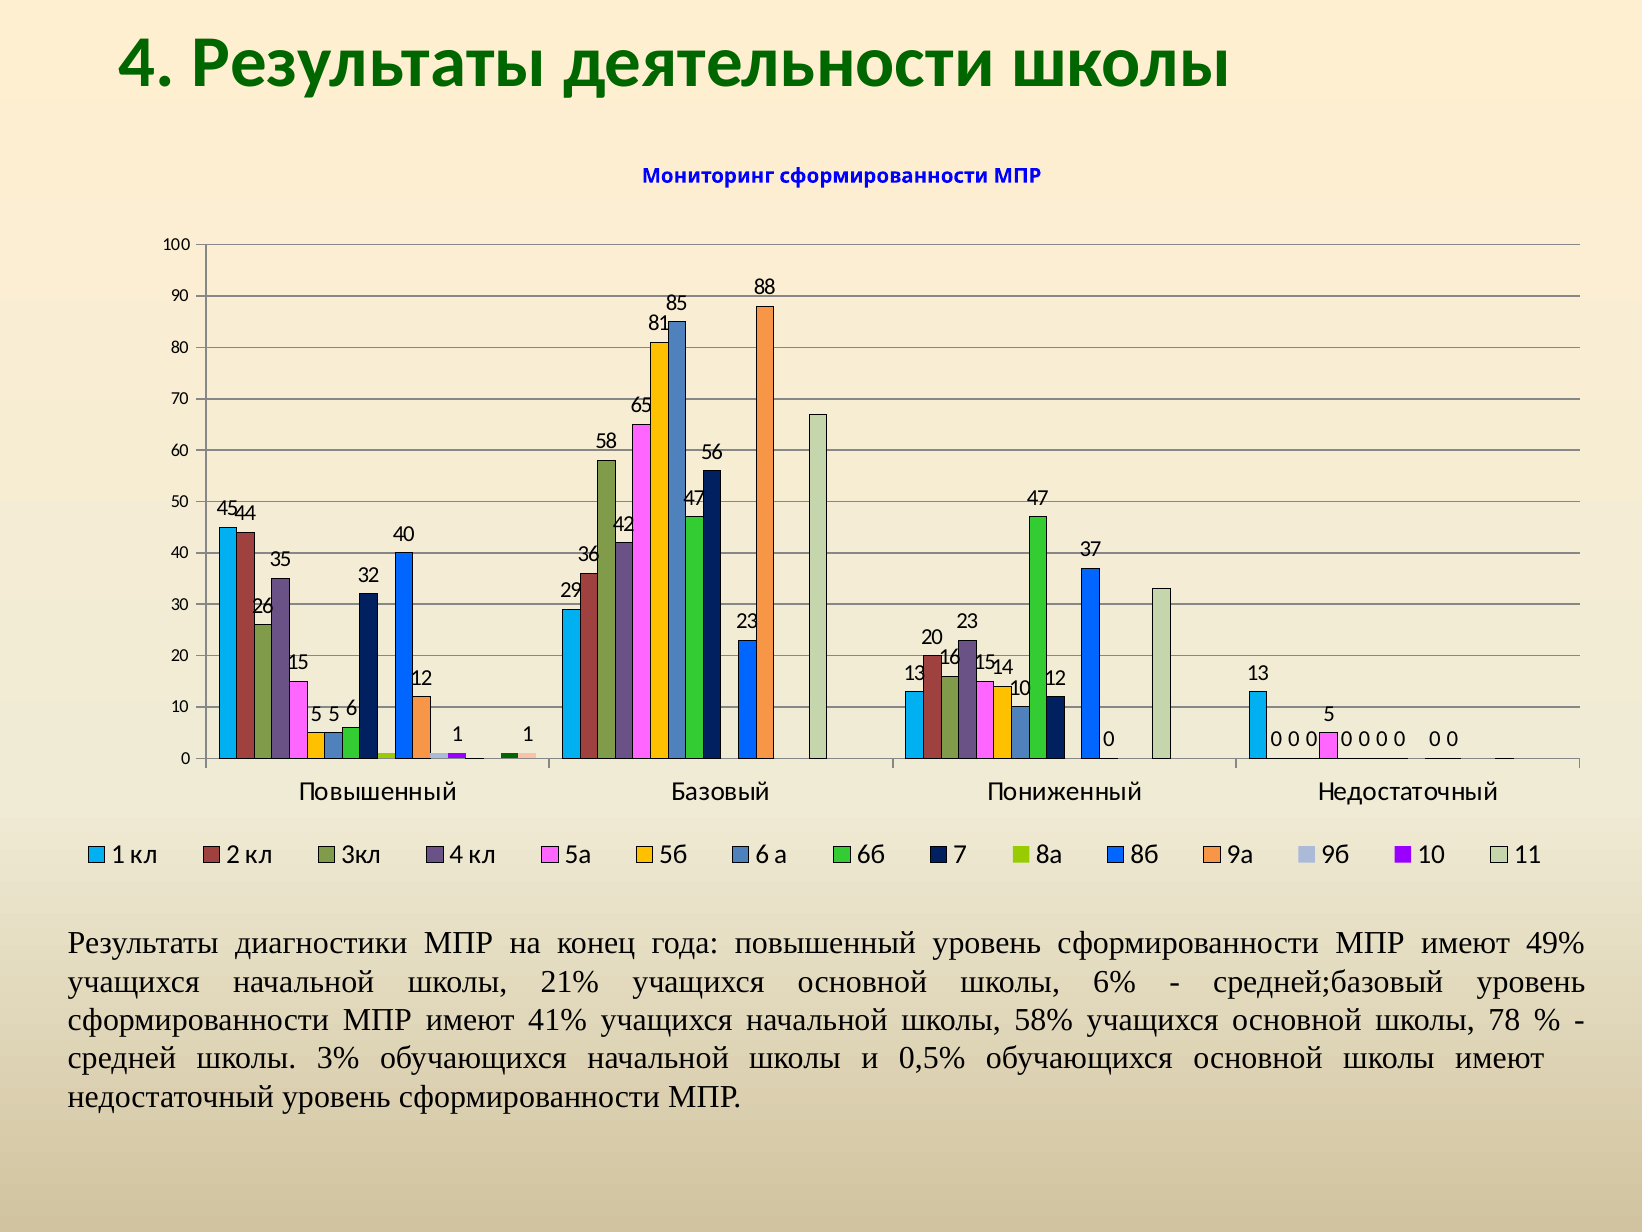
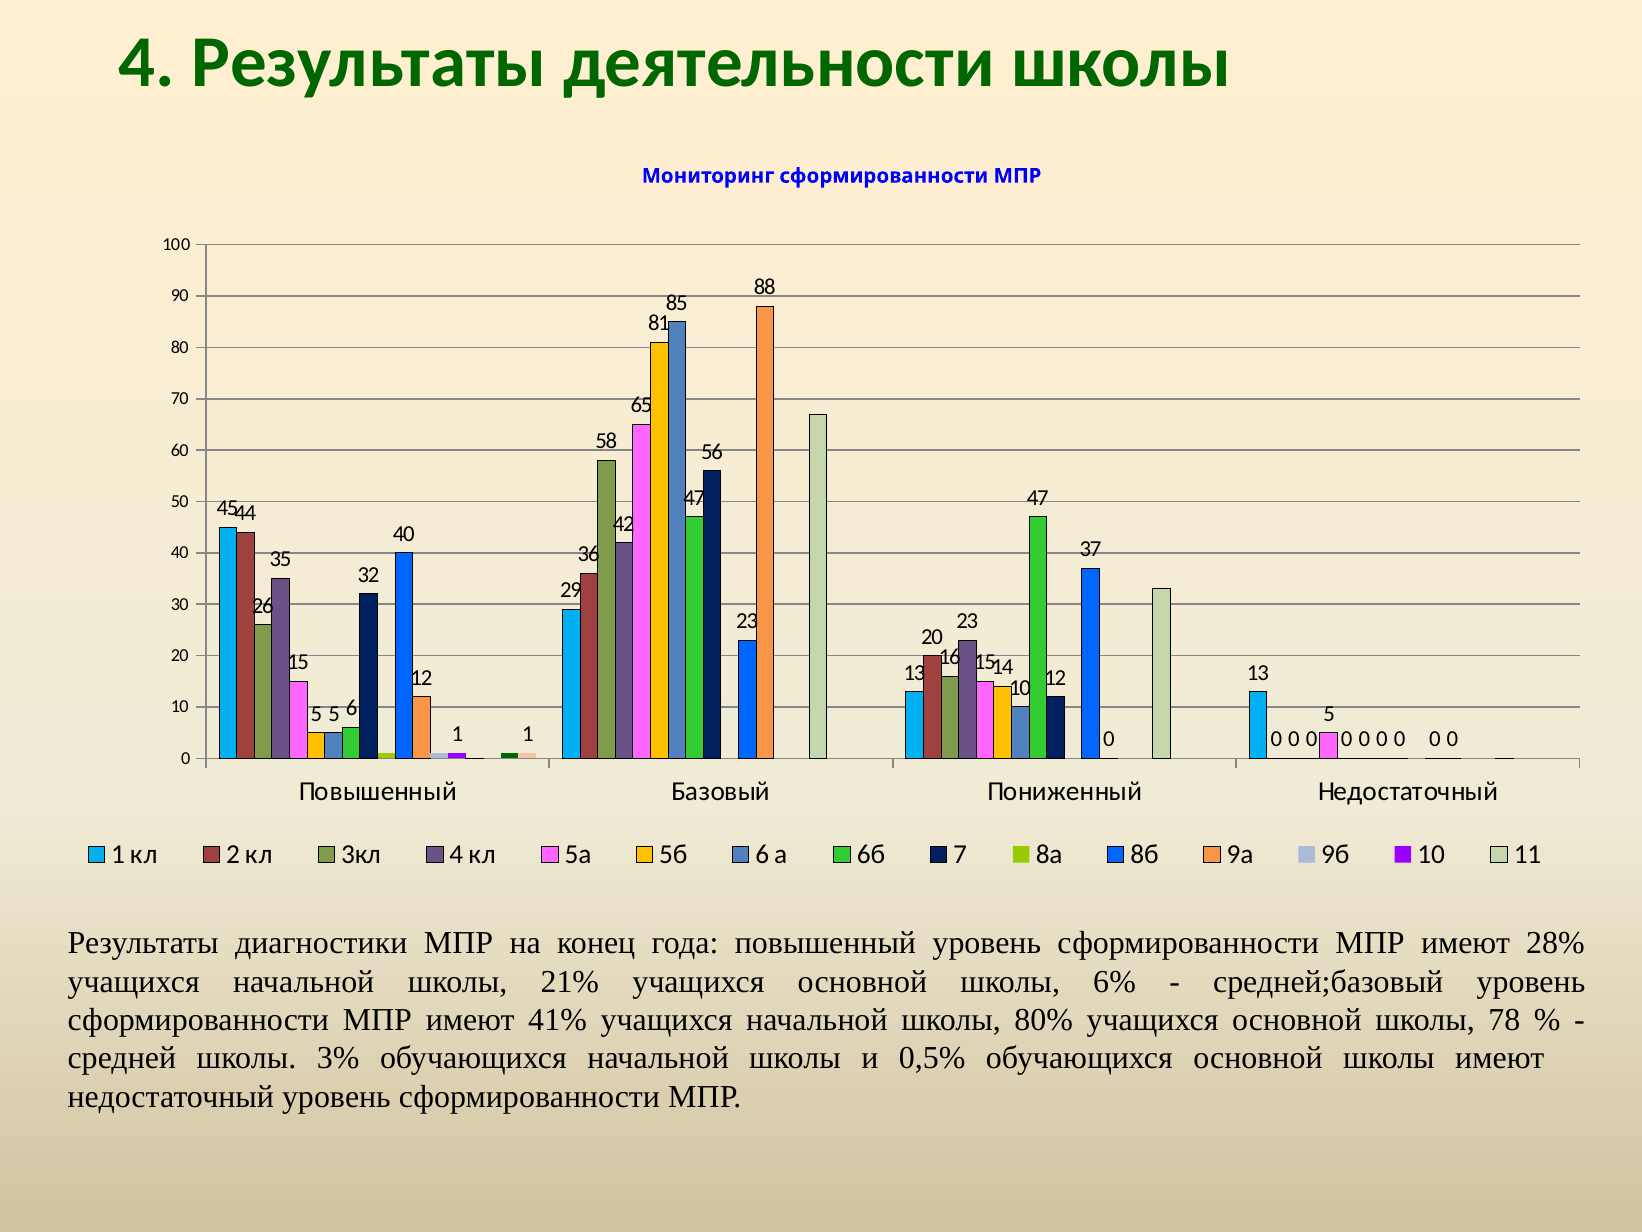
49%: 49% -> 28%
58%: 58% -> 80%
